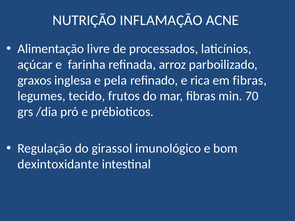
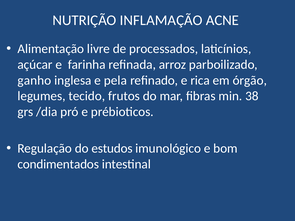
graxos: graxos -> ganho
em fibras: fibras -> órgão
70: 70 -> 38
girassol: girassol -> estudos
dexintoxidante: dexintoxidante -> condimentados
